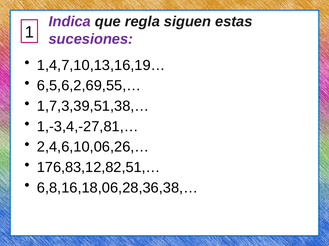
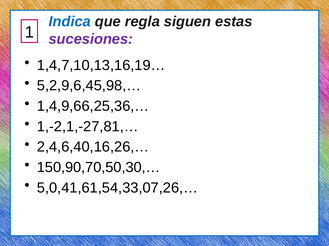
Indica colour: purple -> blue
6,5,6,2,69,55,…: 6,5,6,2,69,55,… -> 5,2,9,6,45,98,…
1,7,3,39,51,38,…: 1,7,3,39,51,38,… -> 1,4,9,66,25,36,…
1,-3,4,-27,81,…: 1,-3,4,-27,81,… -> 1,-2,1,-27,81,…
2,4,6,10,06,26,…: 2,4,6,10,06,26,… -> 2,4,6,40,16,26,…
176,83,12,82,51,…: 176,83,12,82,51,… -> 150,90,70,50,30,…
6,8,16,18,06,28,36,38,…: 6,8,16,18,06,28,36,38,… -> 5,0,41,61,54,33,07,26,…
